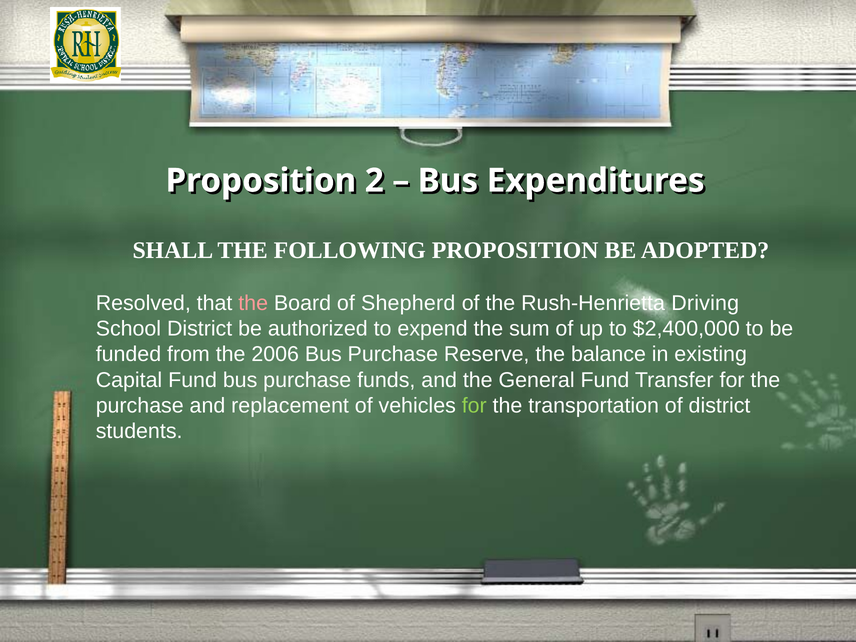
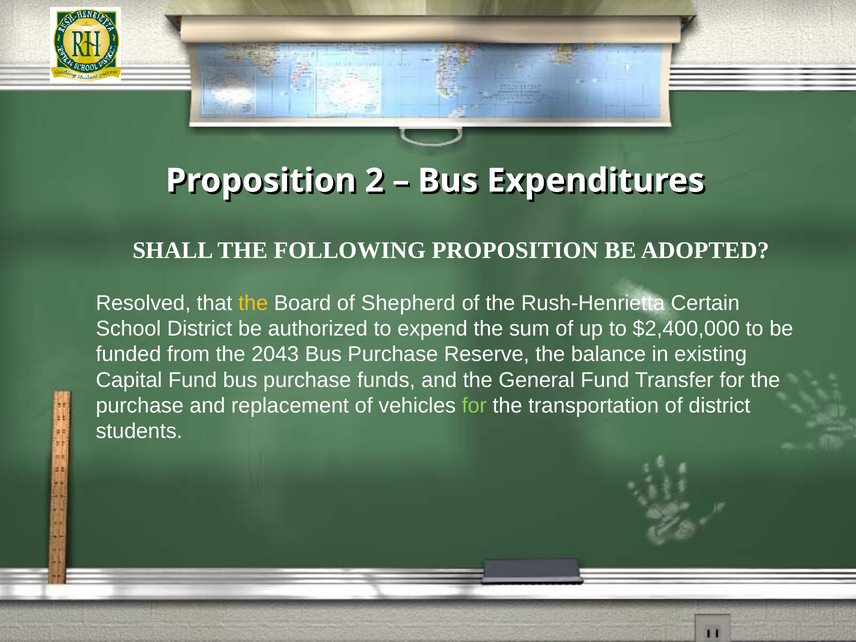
the at (253, 303) colour: pink -> yellow
Driving: Driving -> Certain
2006: 2006 -> 2043
